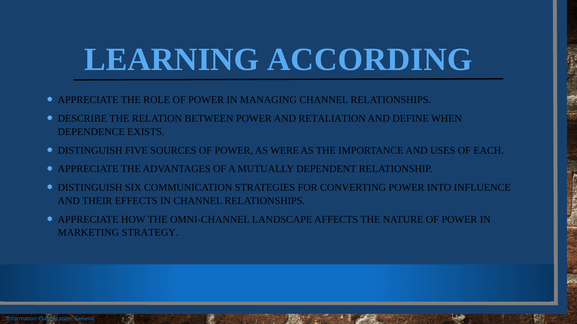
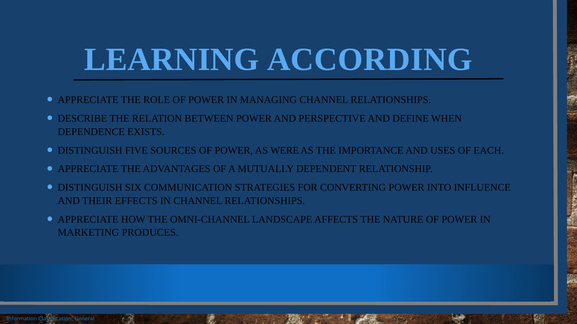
RETALIATION: RETALIATION -> PERSPECTIVE
STRATEGY: STRATEGY -> PRODUCES
